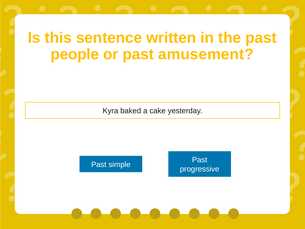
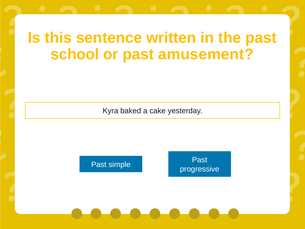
people: people -> school
